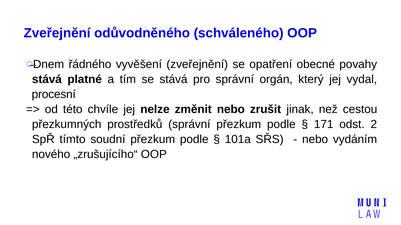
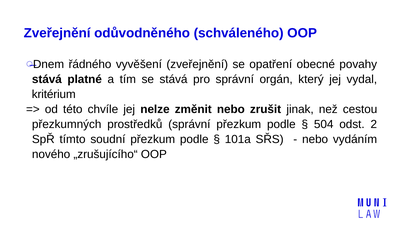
procesní: procesní -> kritérium
171: 171 -> 504
